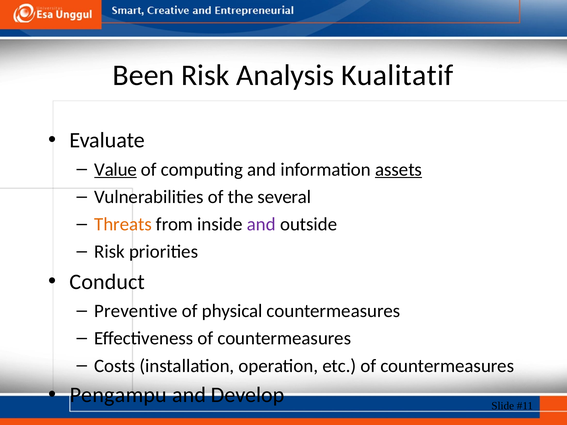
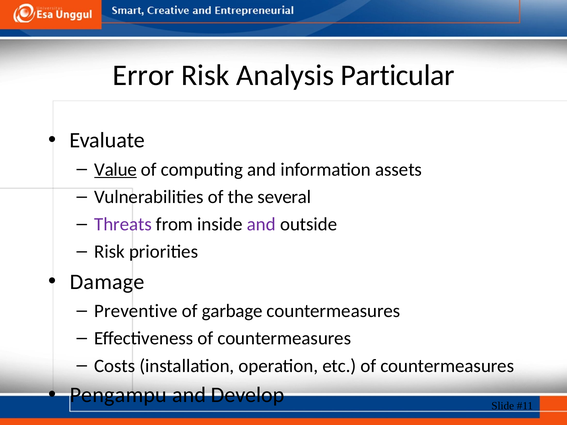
Been: Been -> Error
Kualitatif: Kualitatif -> Particular
assets underline: present -> none
Threats colour: orange -> purple
Conduct: Conduct -> Damage
physical: physical -> garbage
